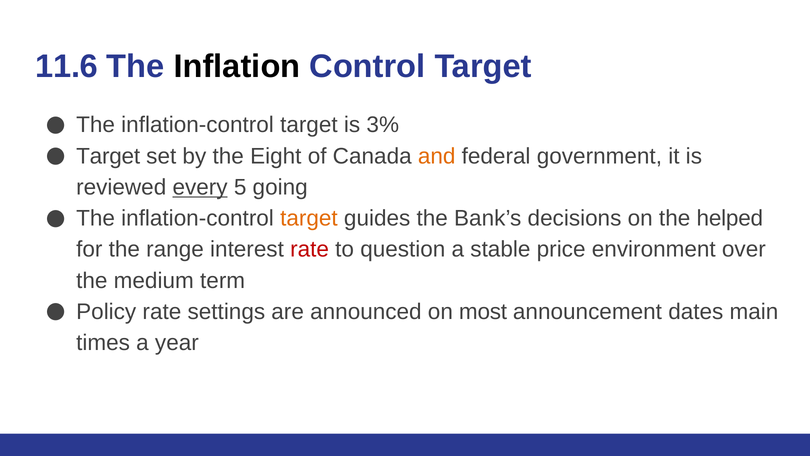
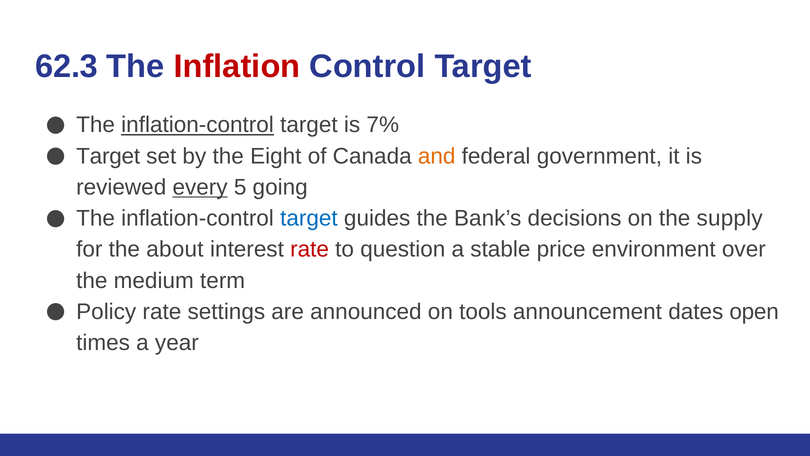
11.6: 11.6 -> 62.3
Inflation colour: black -> red
inflation-control at (198, 125) underline: none -> present
3%: 3% -> 7%
target at (309, 218) colour: orange -> blue
helped: helped -> supply
range: range -> about
most: most -> tools
main: main -> open
